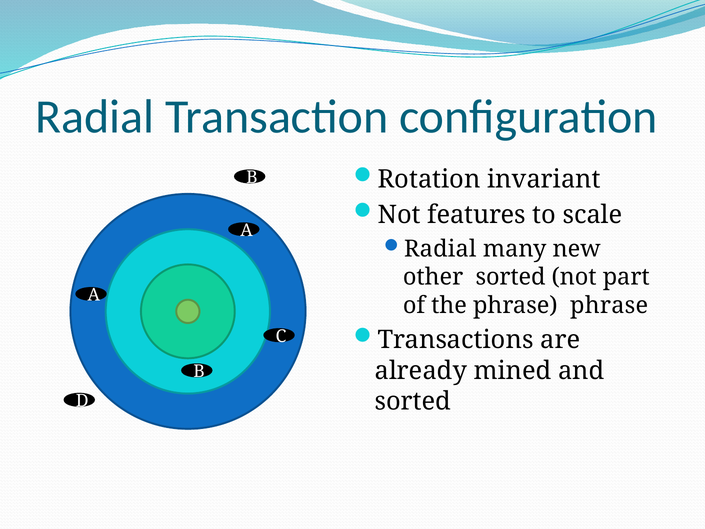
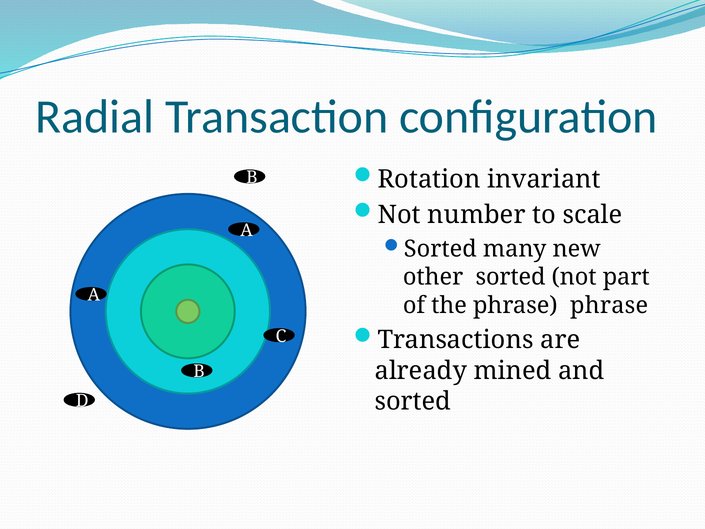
features: features -> number
Radial at (440, 249): Radial -> Sorted
